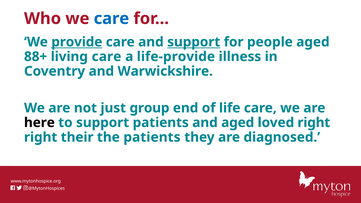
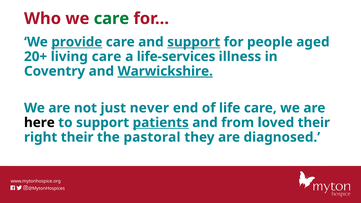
care at (111, 19) colour: blue -> green
88+: 88+ -> 20+
life-provide: life-provide -> life-services
Warwickshire underline: none -> present
group: group -> never
patients at (161, 123) underline: none -> present
and aged: aged -> from
loved right: right -> their
the patients: patients -> pastoral
